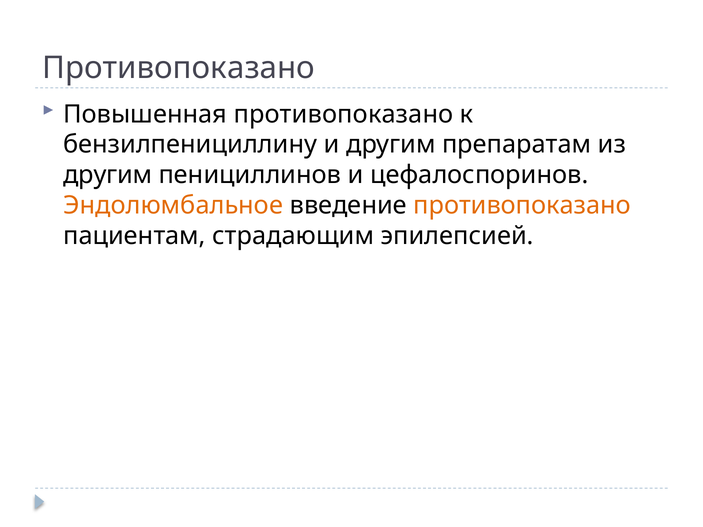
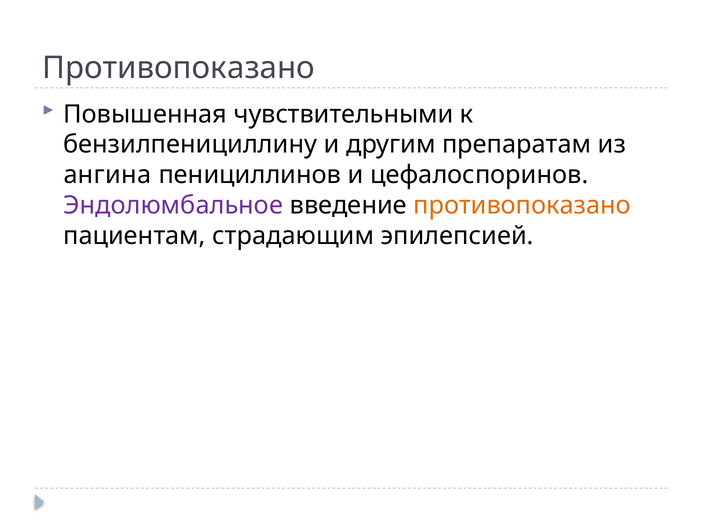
Повышенная противопоказано: противопоказано -> чувствительными
другим at (108, 175): другим -> ангина
Эндолюмбальное colour: orange -> purple
